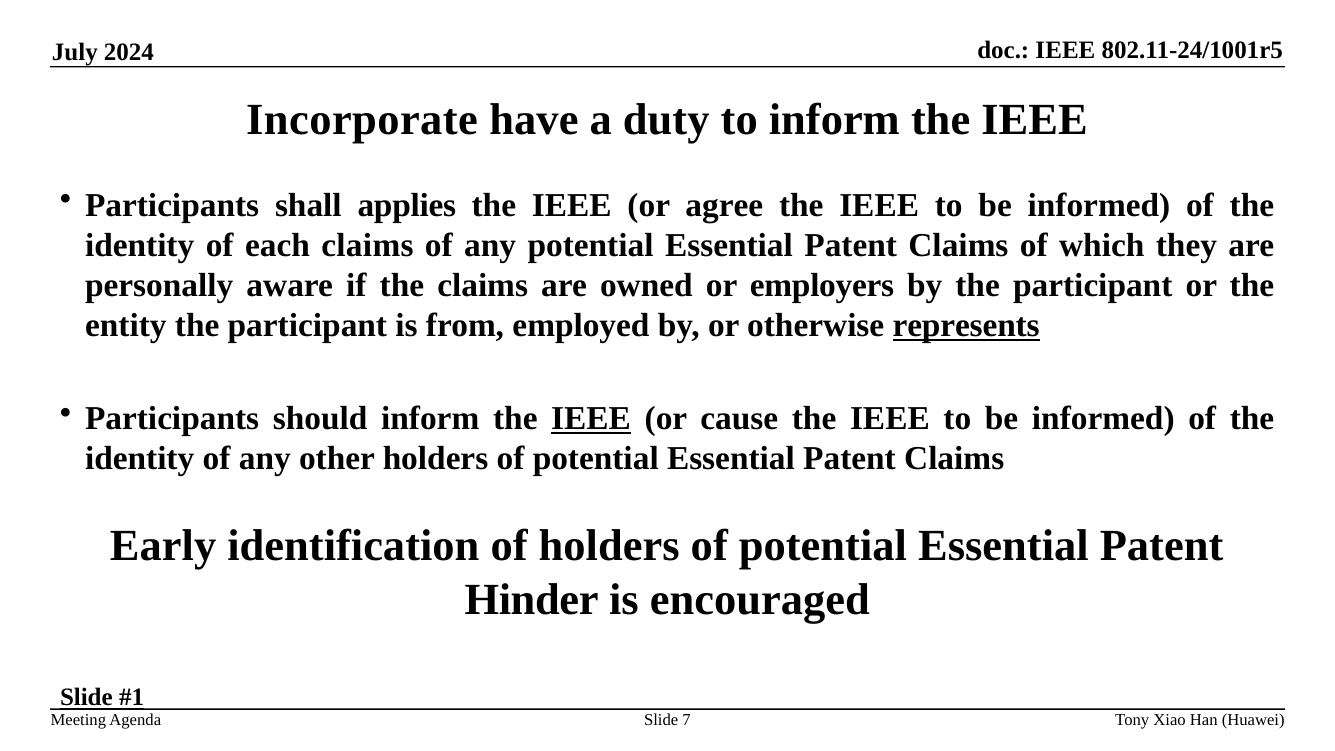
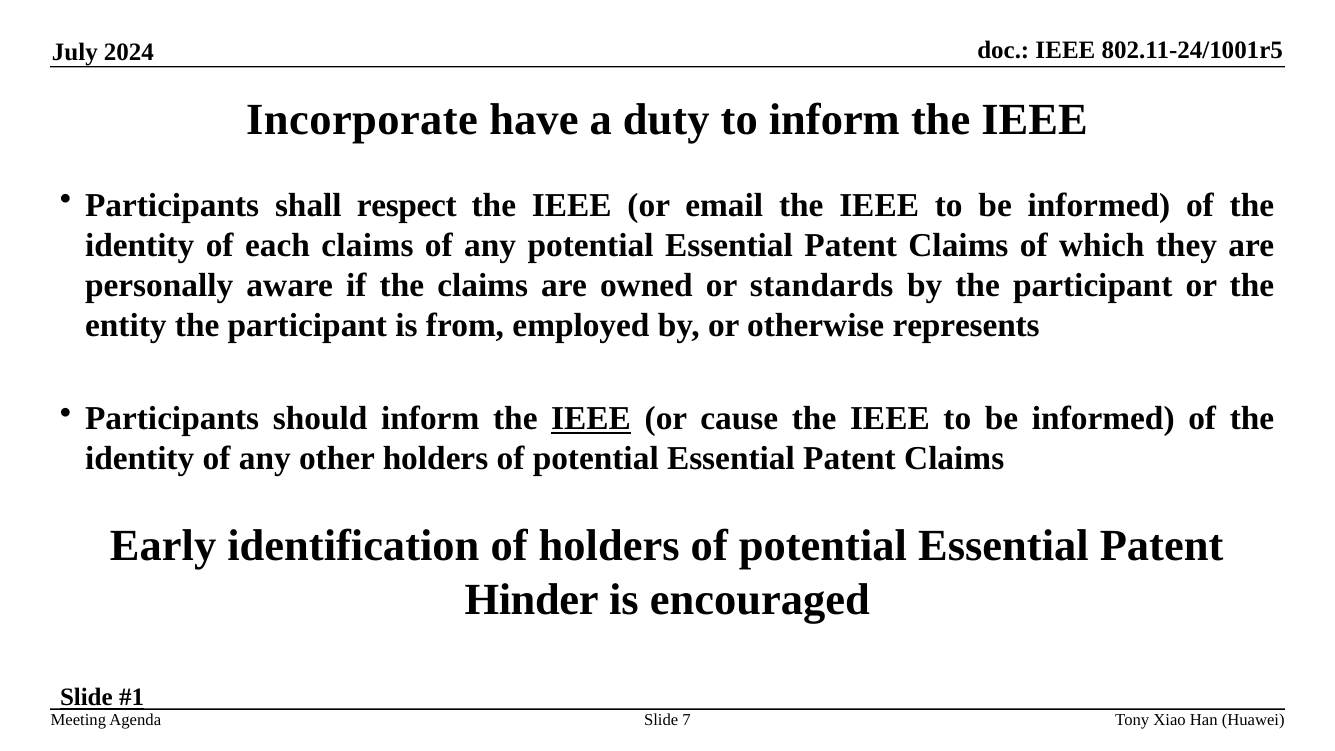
applies: applies -> respect
agree: agree -> email
employers: employers -> standards
represents underline: present -> none
